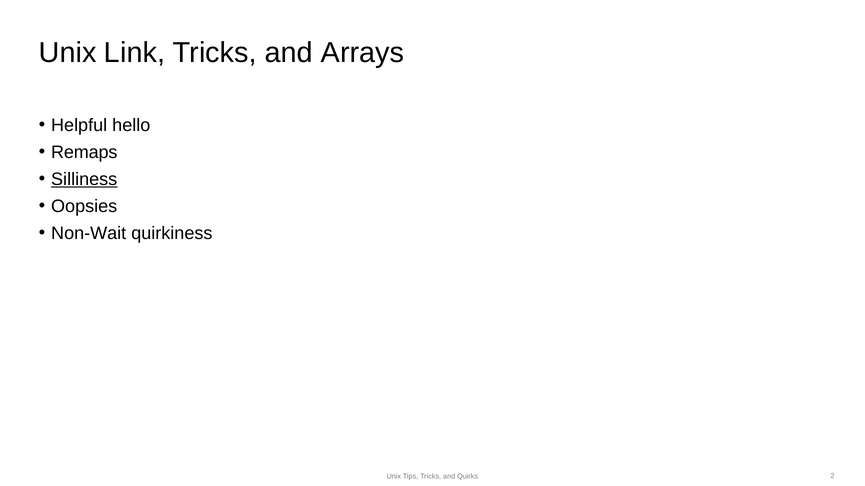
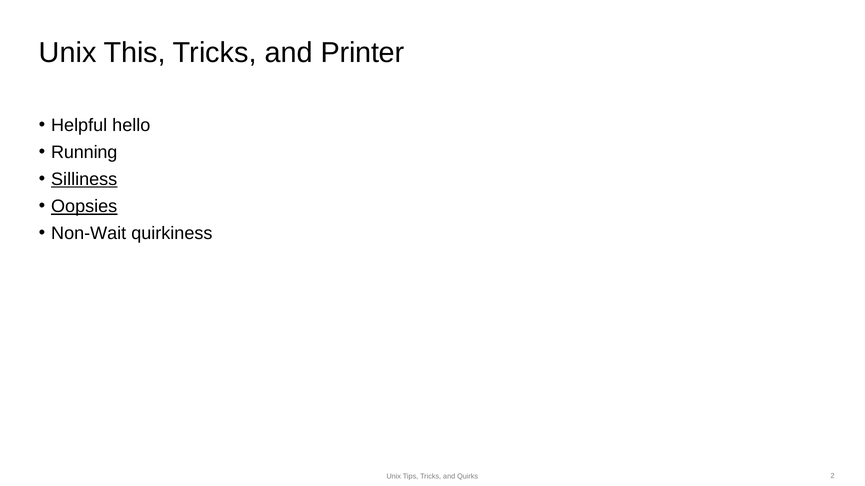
Link: Link -> This
Arrays: Arrays -> Printer
Remaps: Remaps -> Running
Oopsies underline: none -> present
